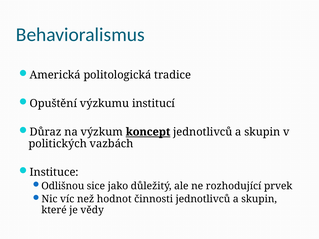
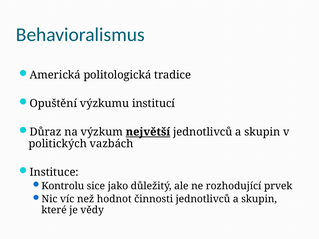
koncept: koncept -> největší
Odlišnou: Odlišnou -> Kontrolu
